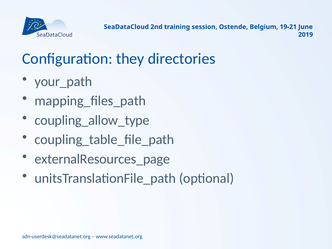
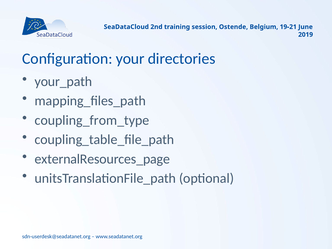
they: they -> your
coupling_allow_type: coupling_allow_type -> coupling_from_type
